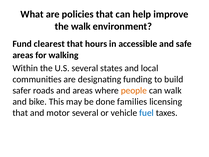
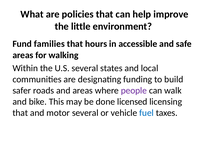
the walk: walk -> little
clearest: clearest -> families
people colour: orange -> purple
families: families -> licensed
